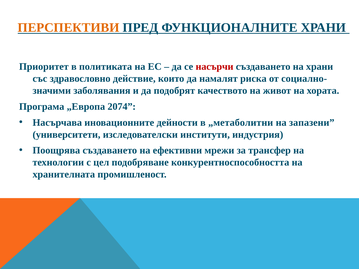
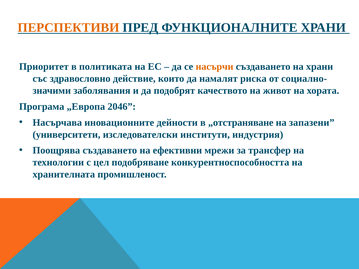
насърчи colour: red -> orange
2074: 2074 -> 2046
„метаболитни: „метаболитни -> „отстраняване
